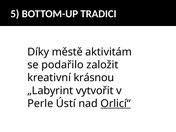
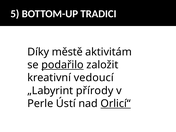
podařilo underline: none -> present
krásnou: krásnou -> vedoucí
vytvořit: vytvořit -> přírody
